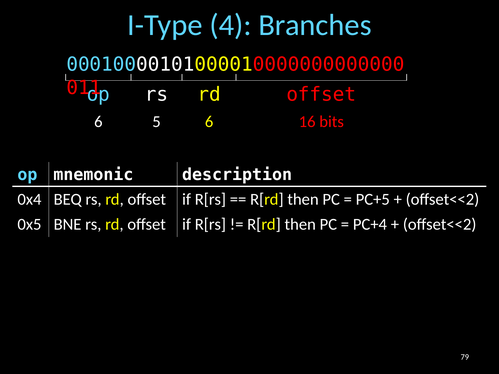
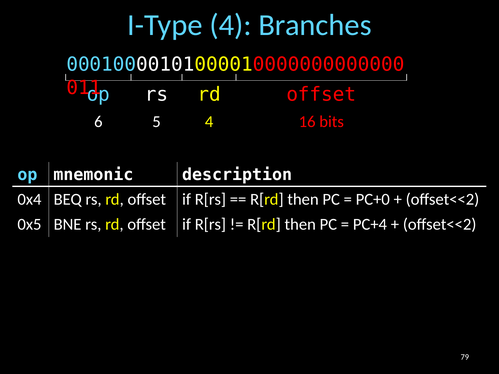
5 6: 6 -> 4
PC+5: PC+5 -> PC+0
